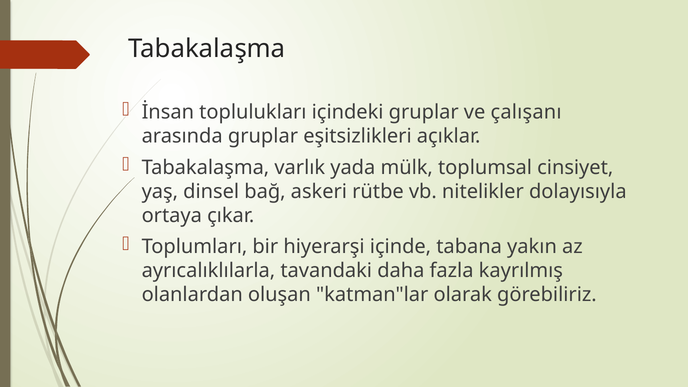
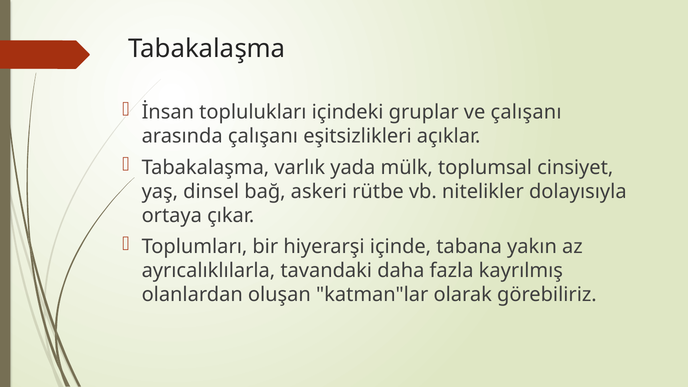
arasında gruplar: gruplar -> çalışanı
